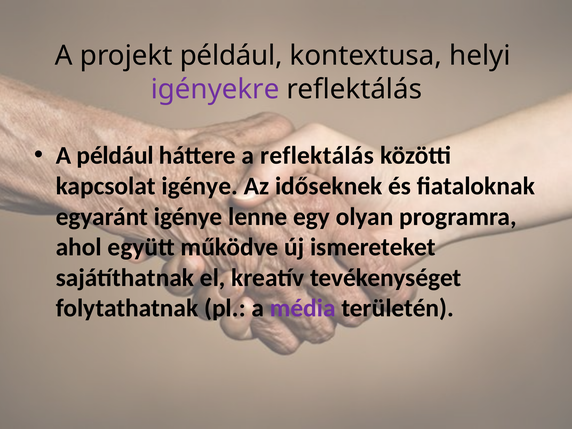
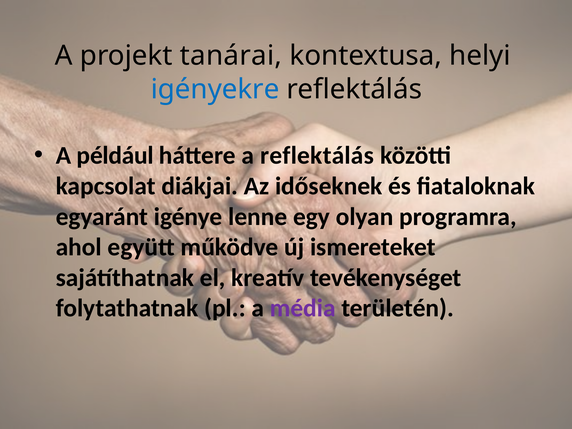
projekt például: például -> tanárai
igényekre colour: purple -> blue
kapcsolat igénye: igénye -> diákjai
